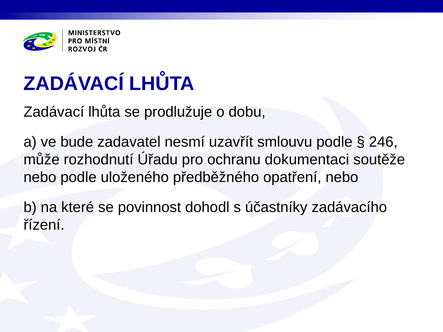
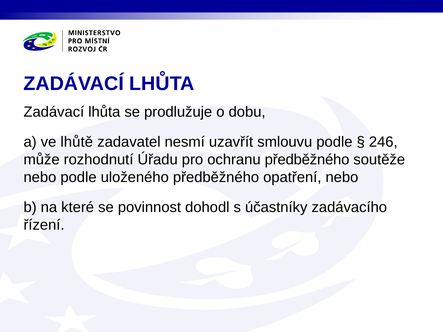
bude: bude -> lhůtě
ochranu dokumentaci: dokumentaci -> předběžného
